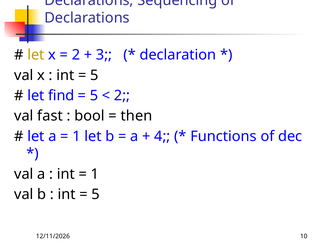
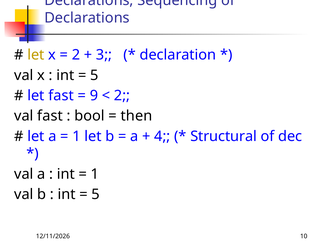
let find: find -> fast
5 at (94, 96): 5 -> 9
Functions: Functions -> Structural
